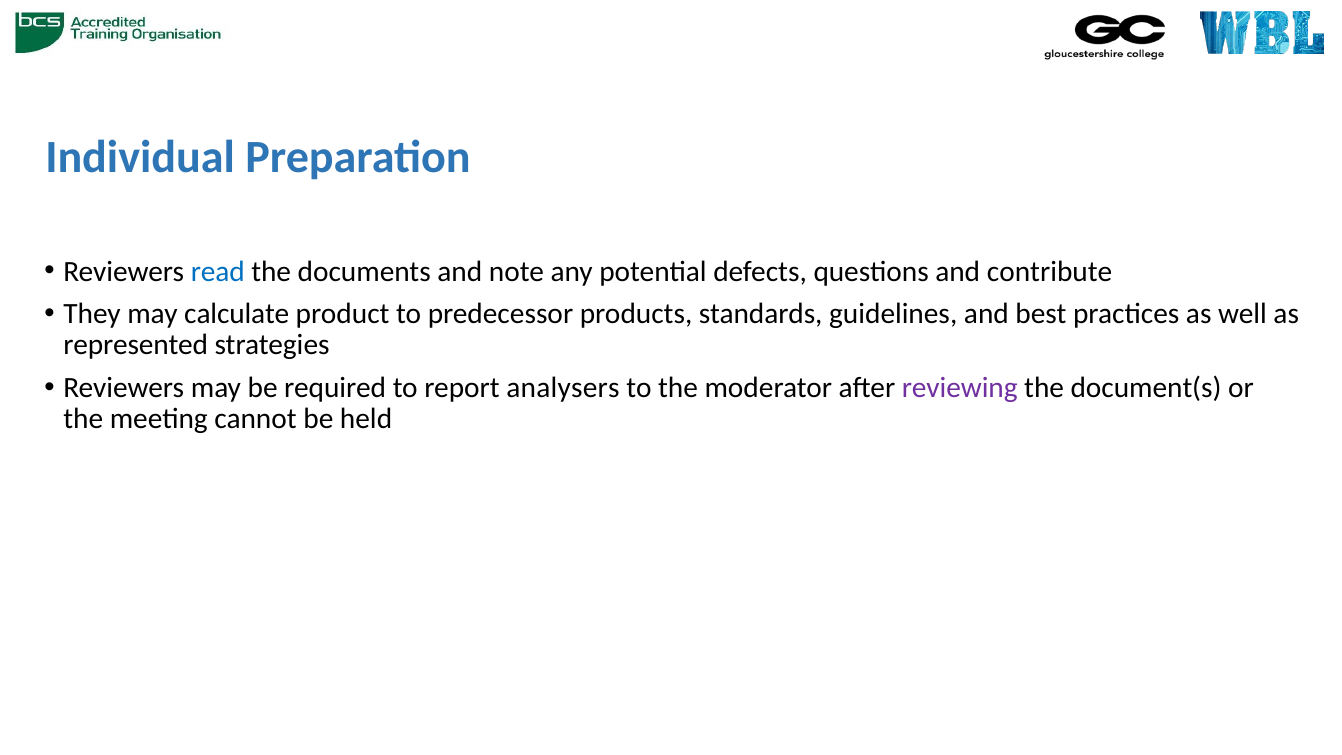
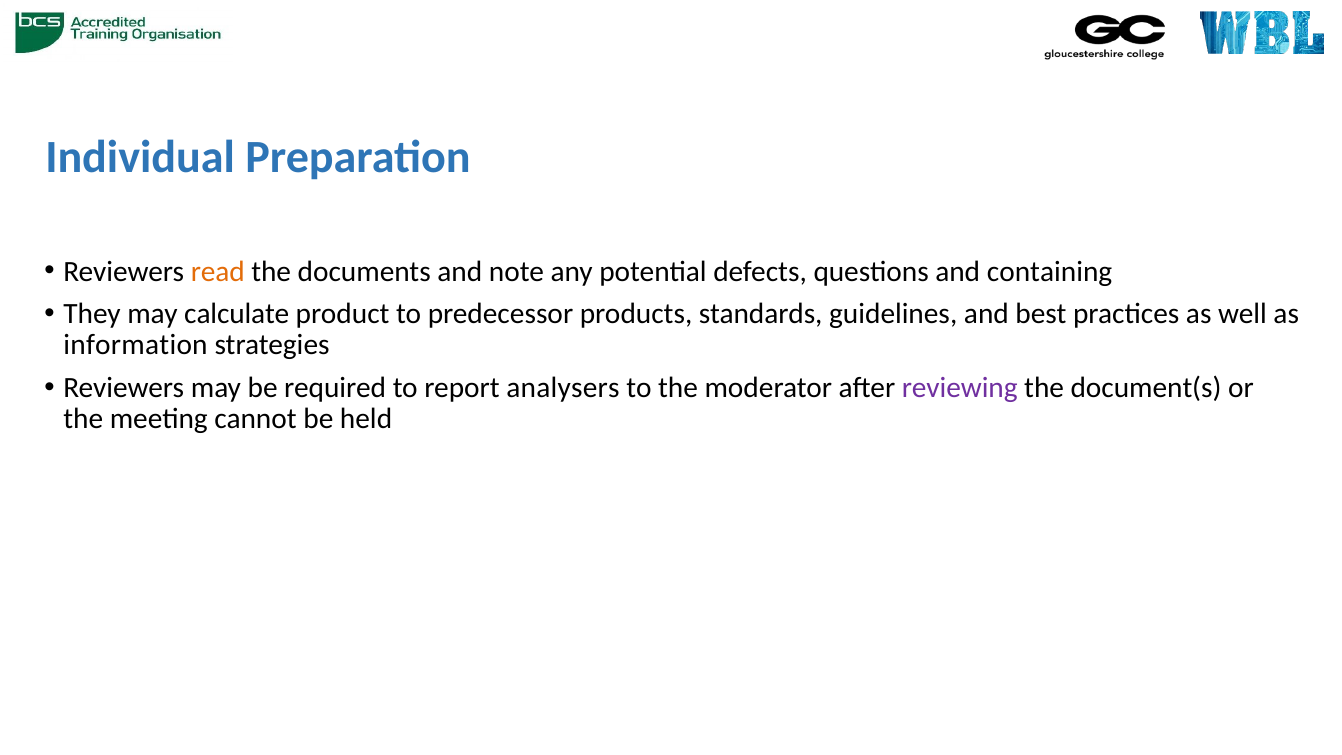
read colour: blue -> orange
contribute: contribute -> containing
represented: represented -> information
